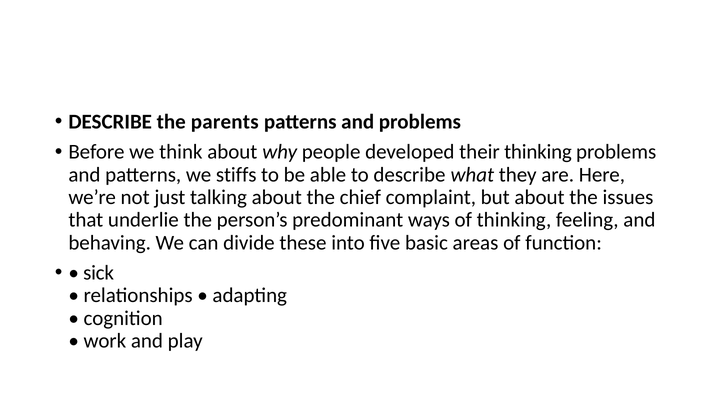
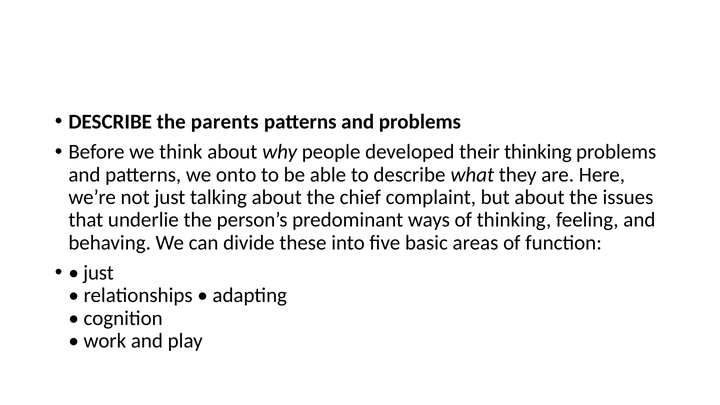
stiffs: stiffs -> onto
sick at (99, 273): sick -> just
